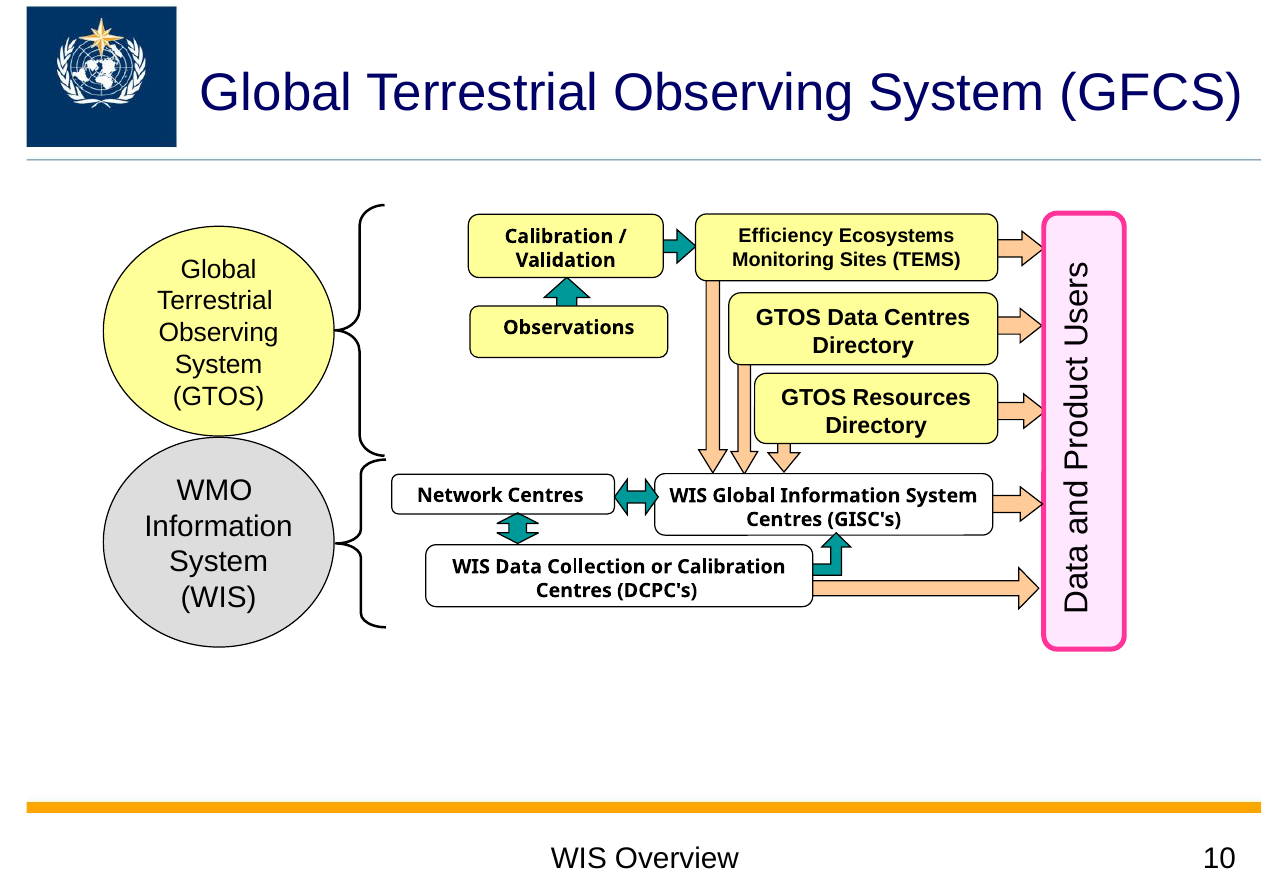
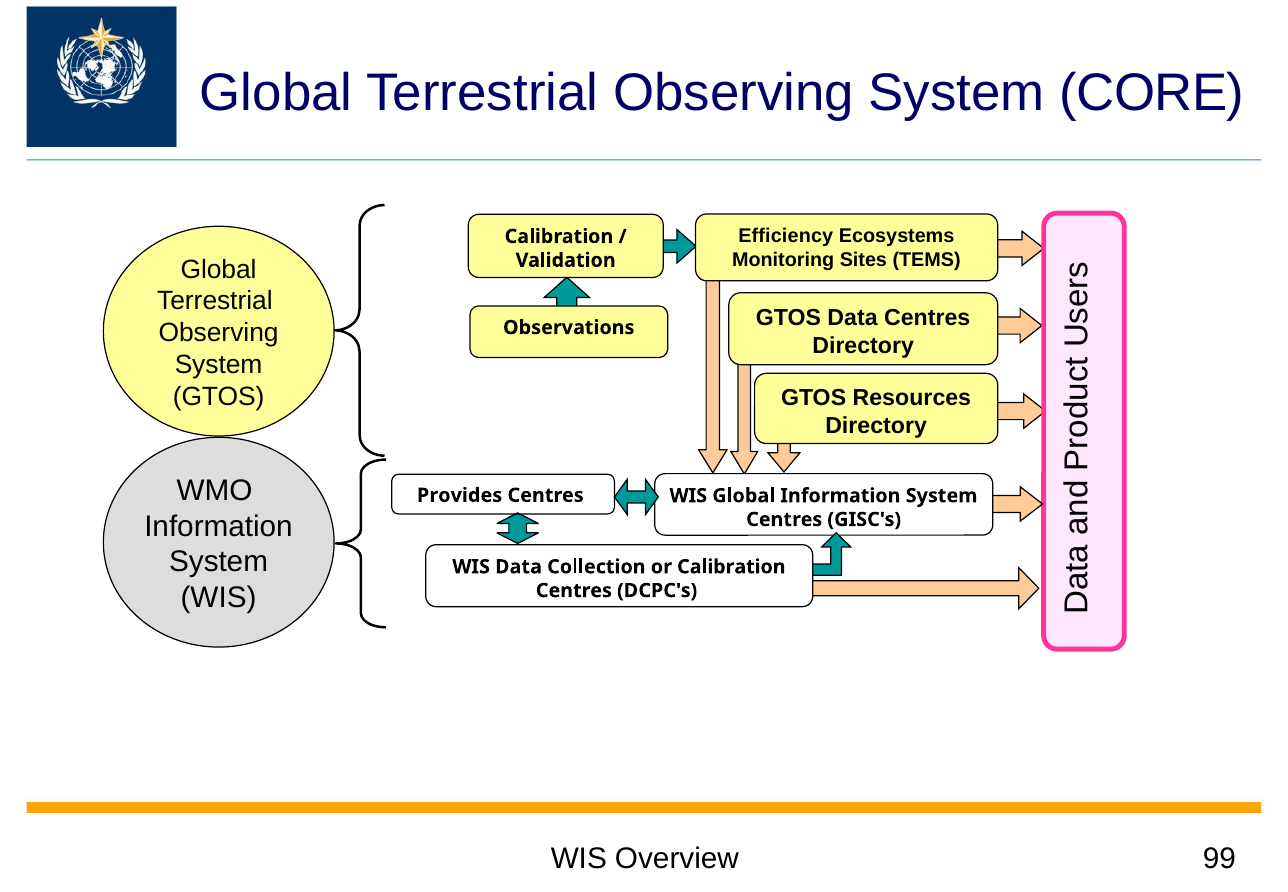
GFCS: GFCS -> CORE
Network: Network -> Provides
10: 10 -> 99
